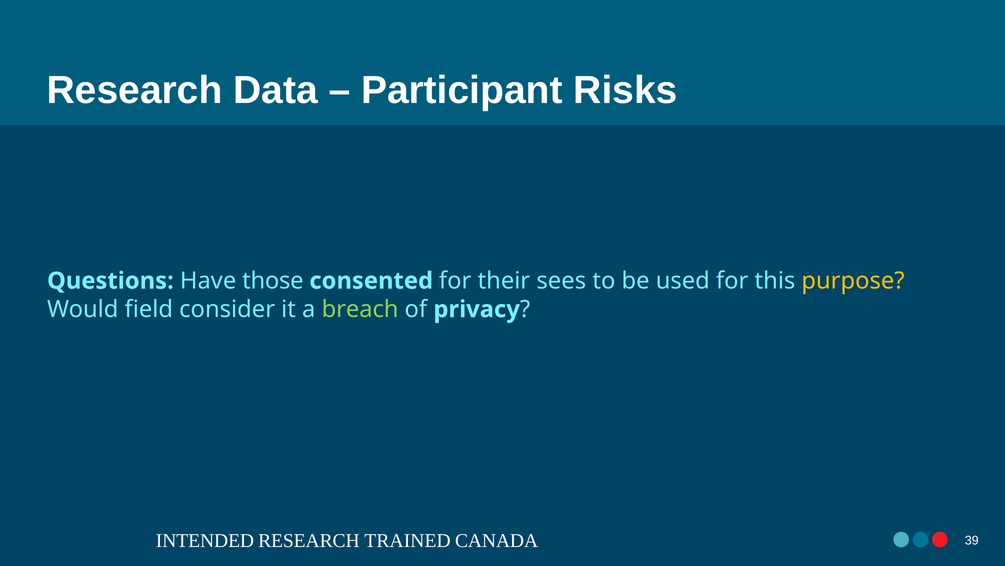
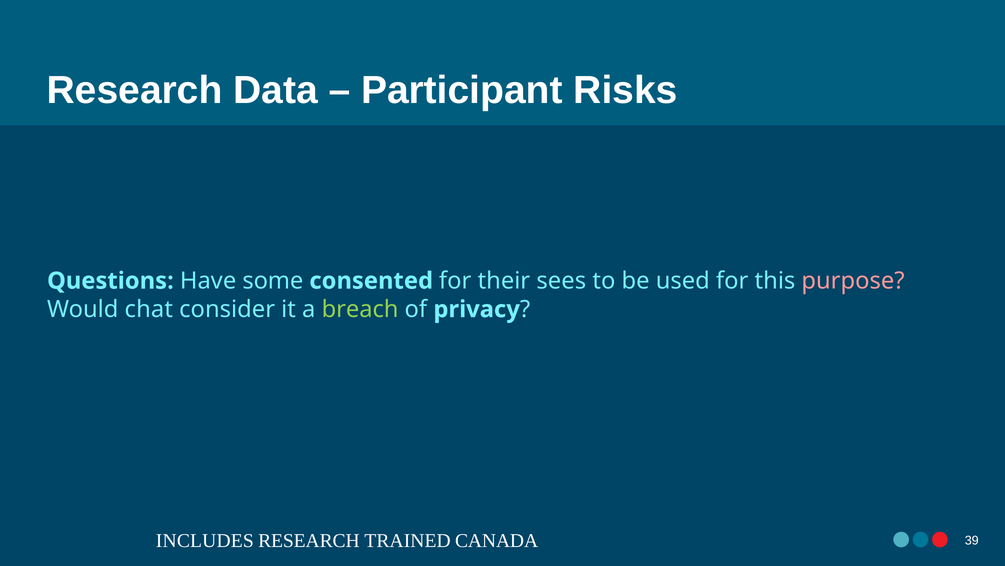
those: those -> some
purpose colour: yellow -> pink
field: field -> chat
INTENDED: INTENDED -> INCLUDES
